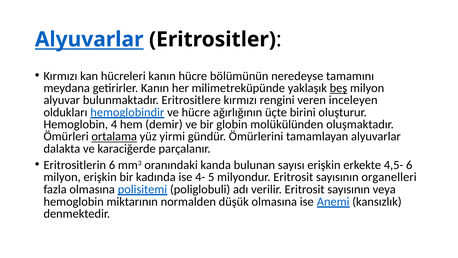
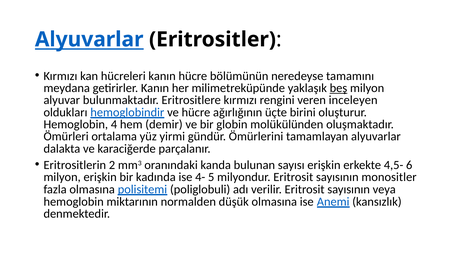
ortalama underline: present -> none
Eritrositlerin 6: 6 -> 2
organelleri: organelleri -> monositler
